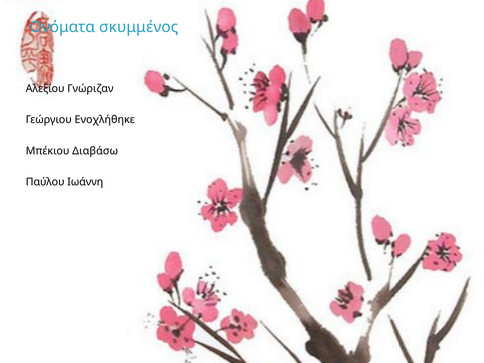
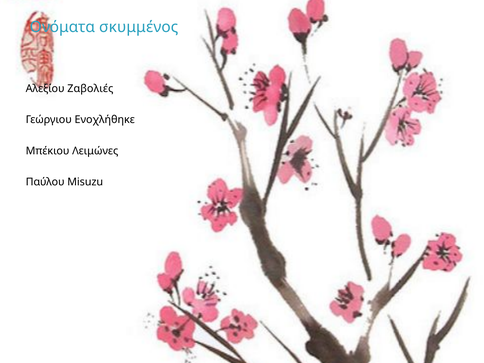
Γνώριζαν: Γνώριζαν -> Ζαβολιές
Διαβάσω: Διαβάσω -> Λειμώνες
Ιωάννη: Ιωάννη -> Misuzu
